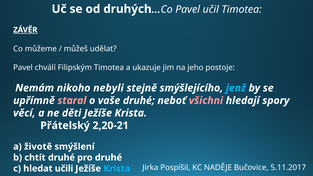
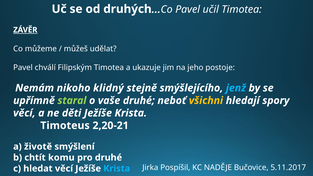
nebyli: nebyli -> klidný
staral colour: pink -> light green
všichni colour: pink -> yellow
Přátelský: Přátelský -> Timoteus
chtít druhé: druhé -> komu
hledat učili: učili -> věcí
